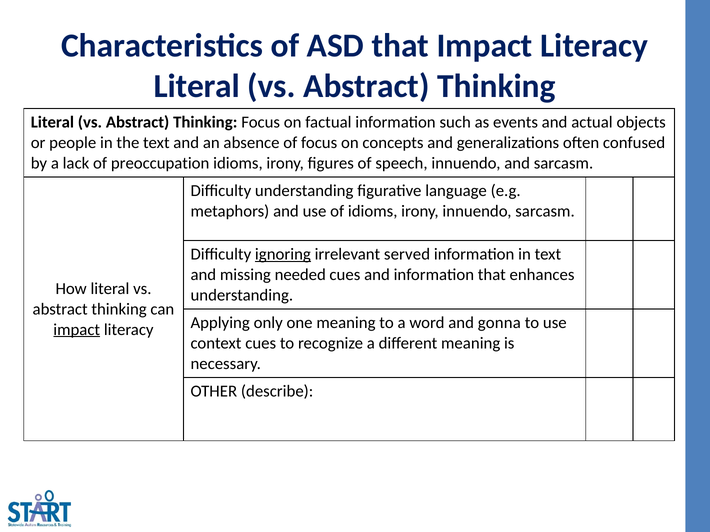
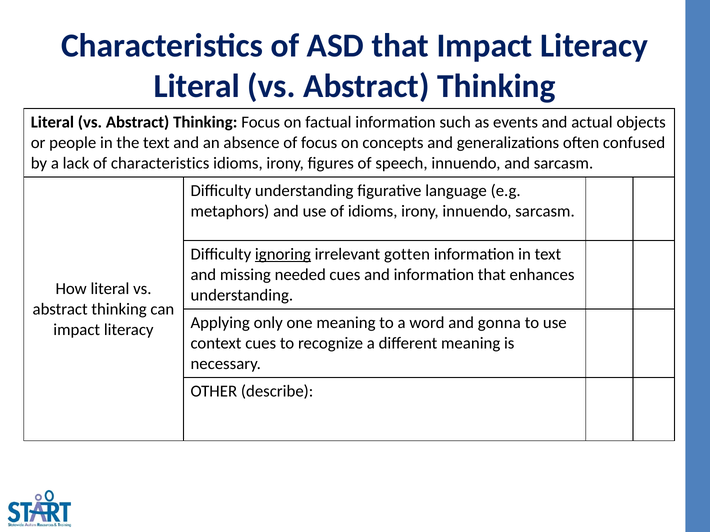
of preoccupation: preoccupation -> characteristics
served: served -> gotten
impact at (77, 330) underline: present -> none
